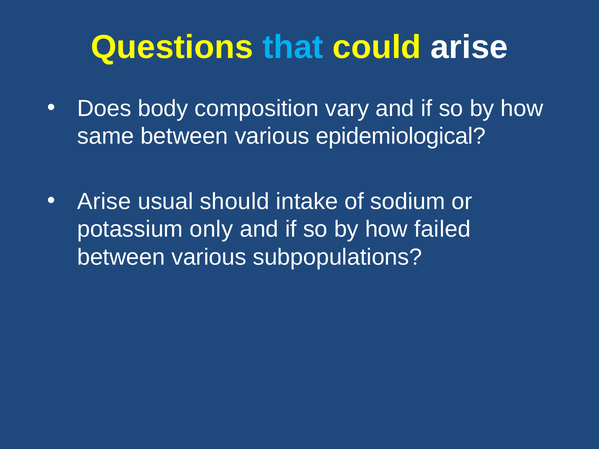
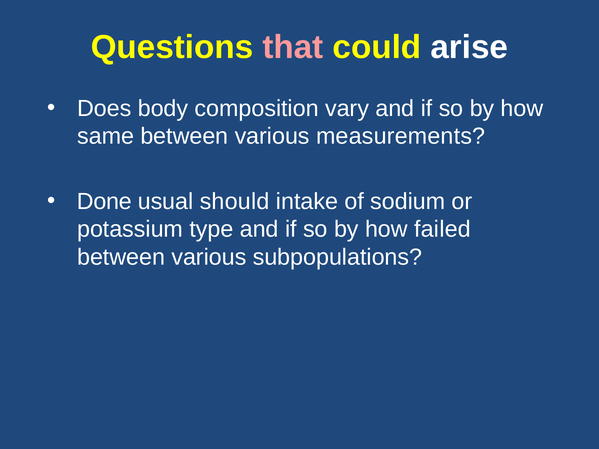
that colour: light blue -> pink
epidemiological: epidemiological -> measurements
Arise at (104, 201): Arise -> Done
only: only -> type
